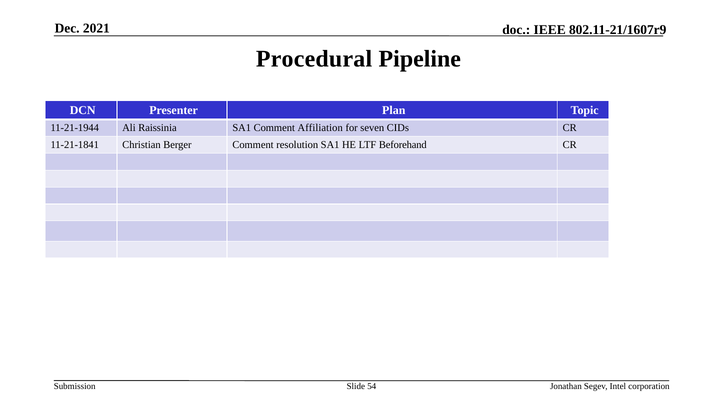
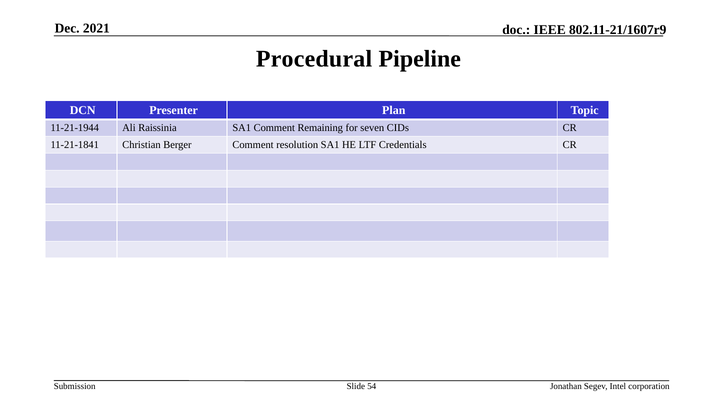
Affiliation: Affiliation -> Remaining
Beforehand: Beforehand -> Credentials
